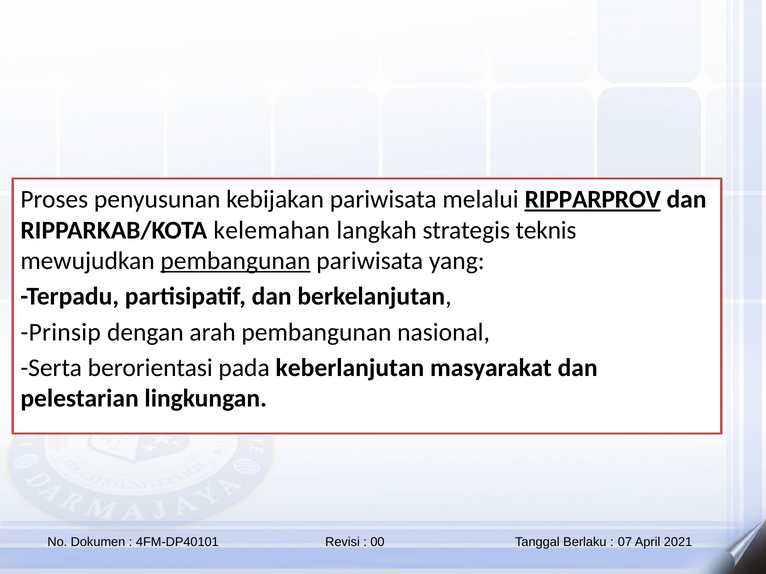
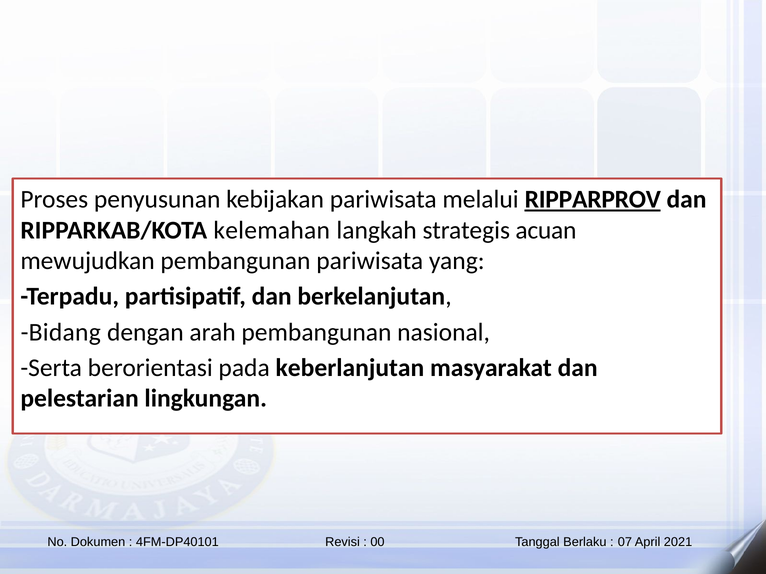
teknis: teknis -> acuan
pembangunan at (235, 261) underline: present -> none
Prinsip: Prinsip -> Bidang
